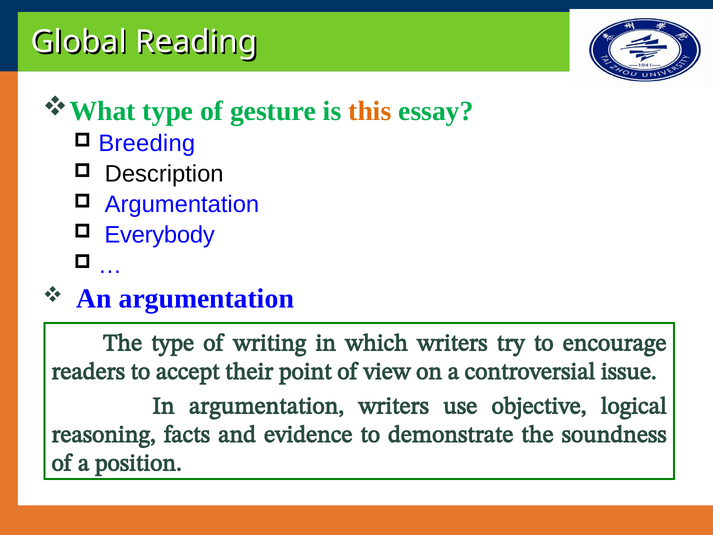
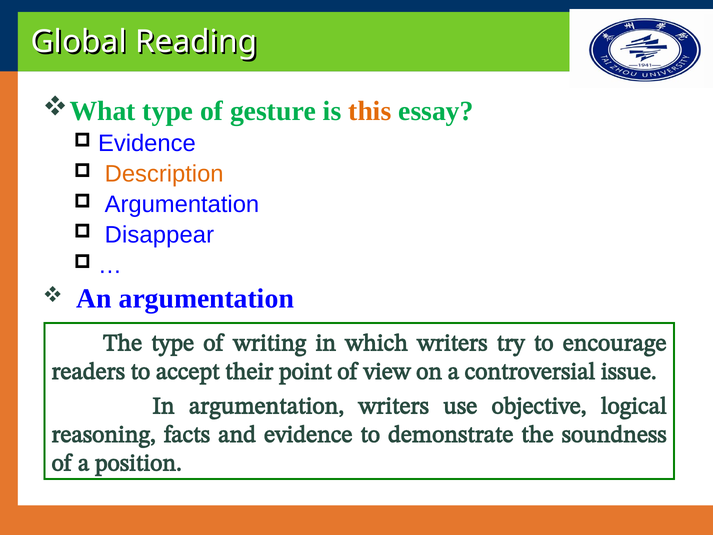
Breeding at (147, 143): Breeding -> Evidence
Description colour: black -> orange
Everybody: Everybody -> Disappear
